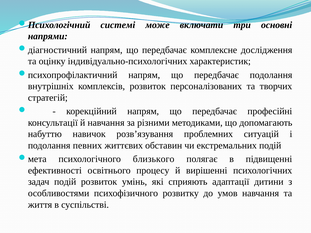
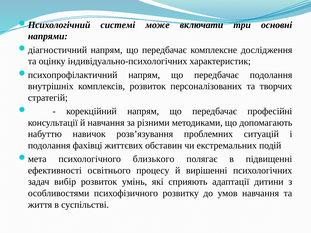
певних: певних -> фахівці
задач подій: подій -> вибір
